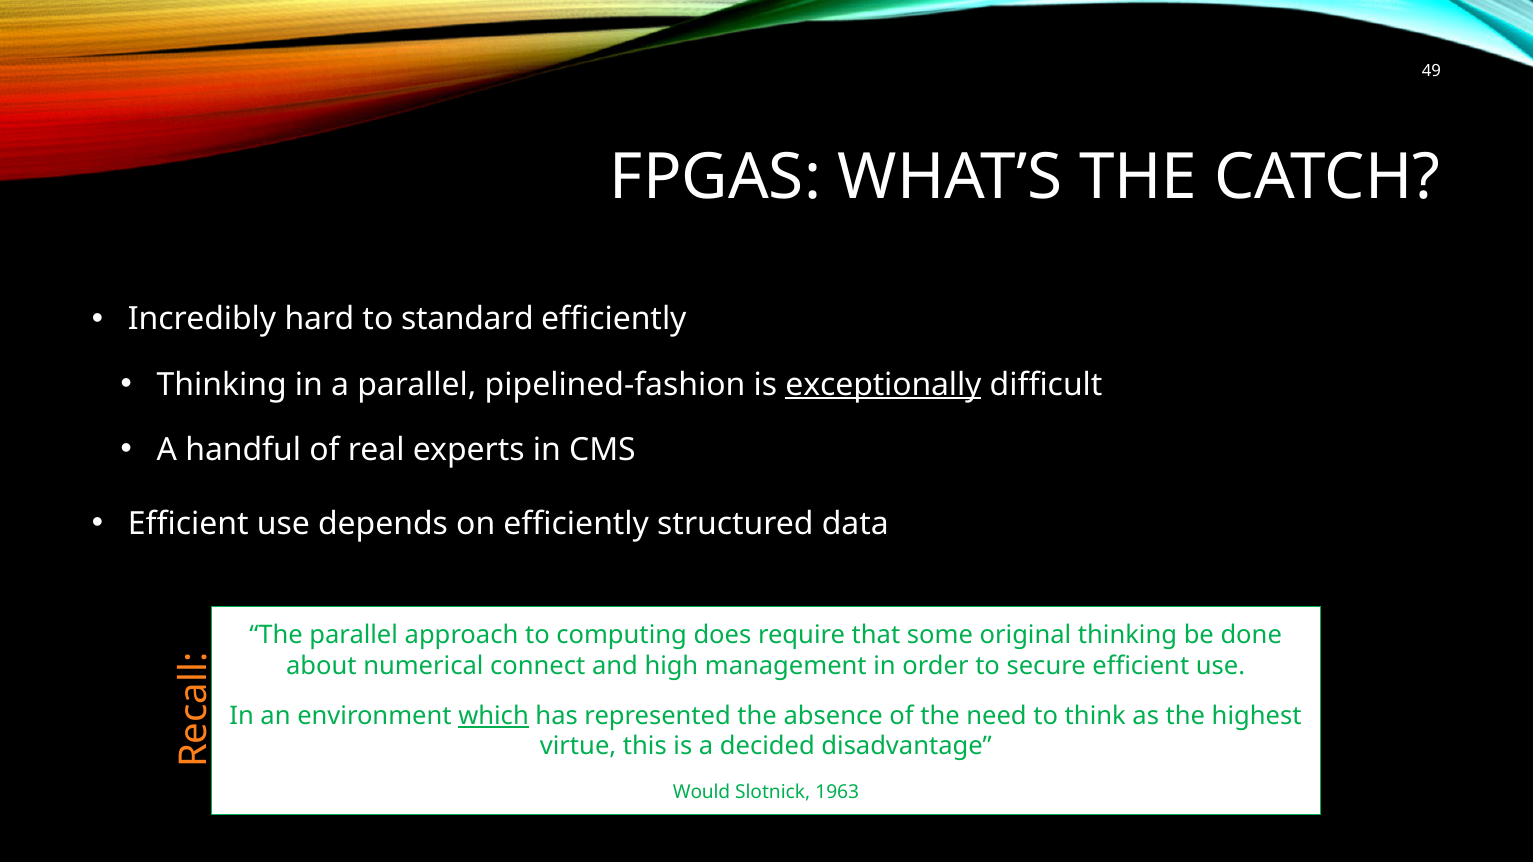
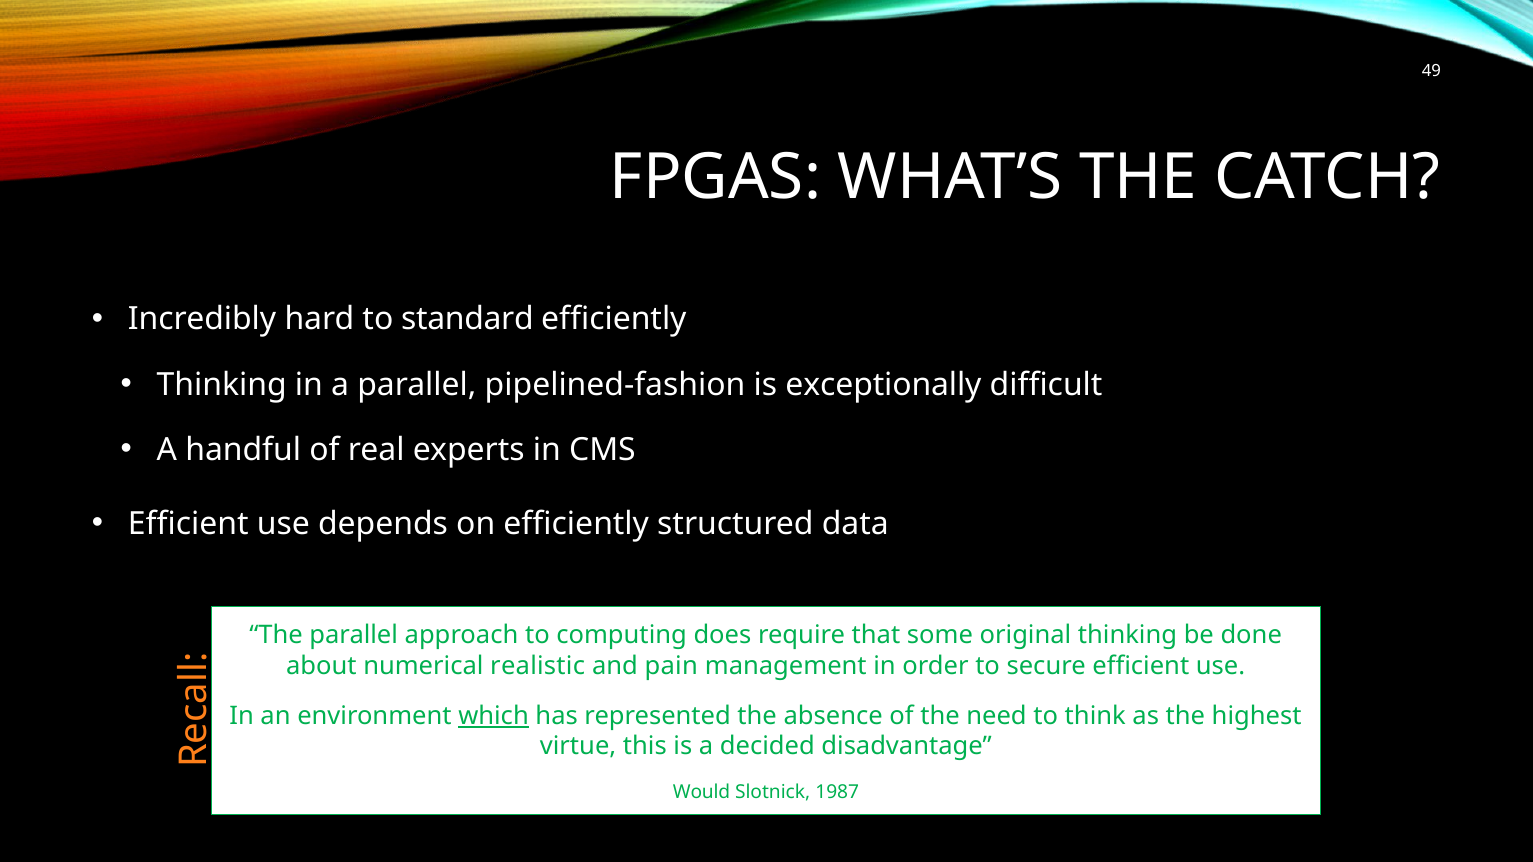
exceptionally underline: present -> none
connect: connect -> realistic
high: high -> pain
1963: 1963 -> 1987
